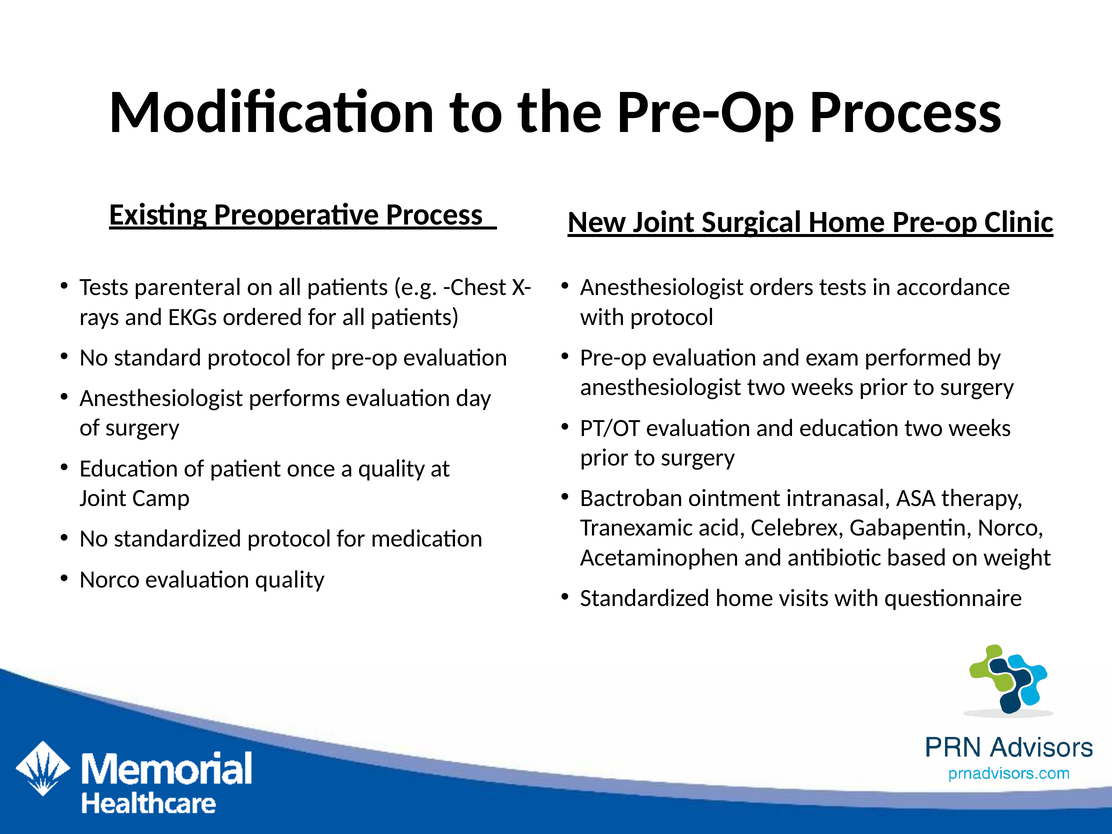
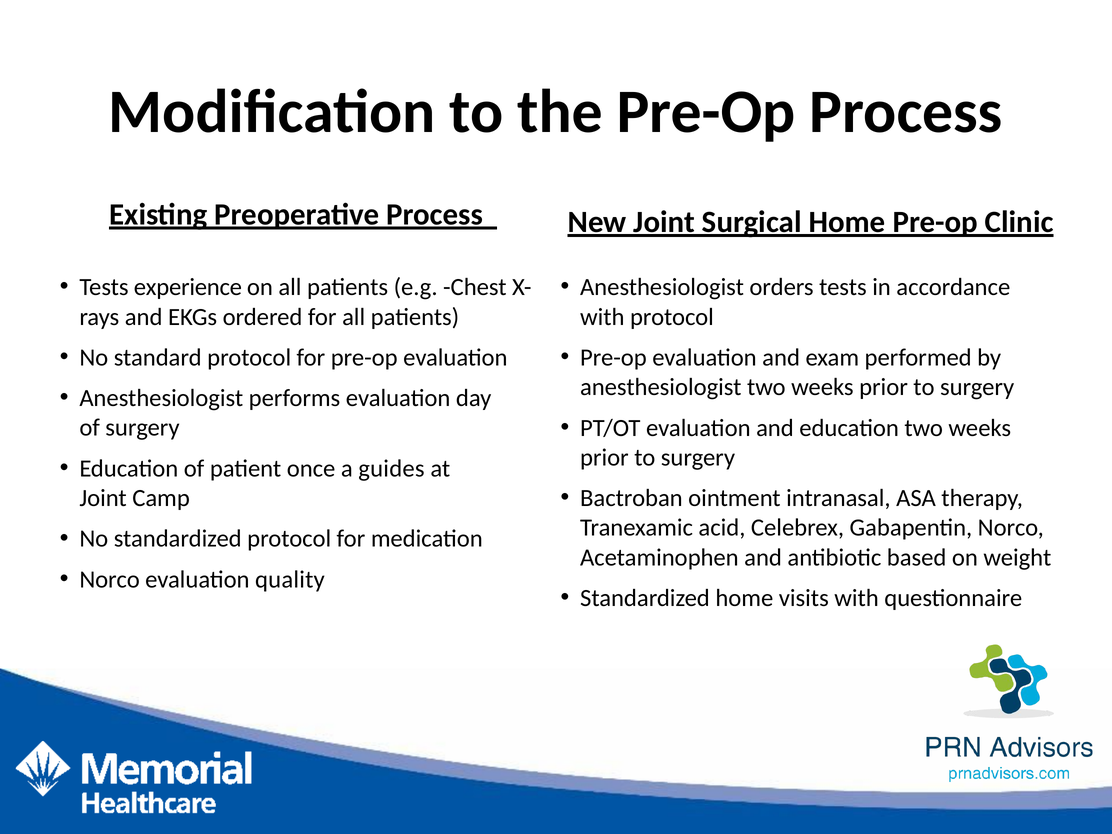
parenteral: parenteral -> experience
a quality: quality -> guides
